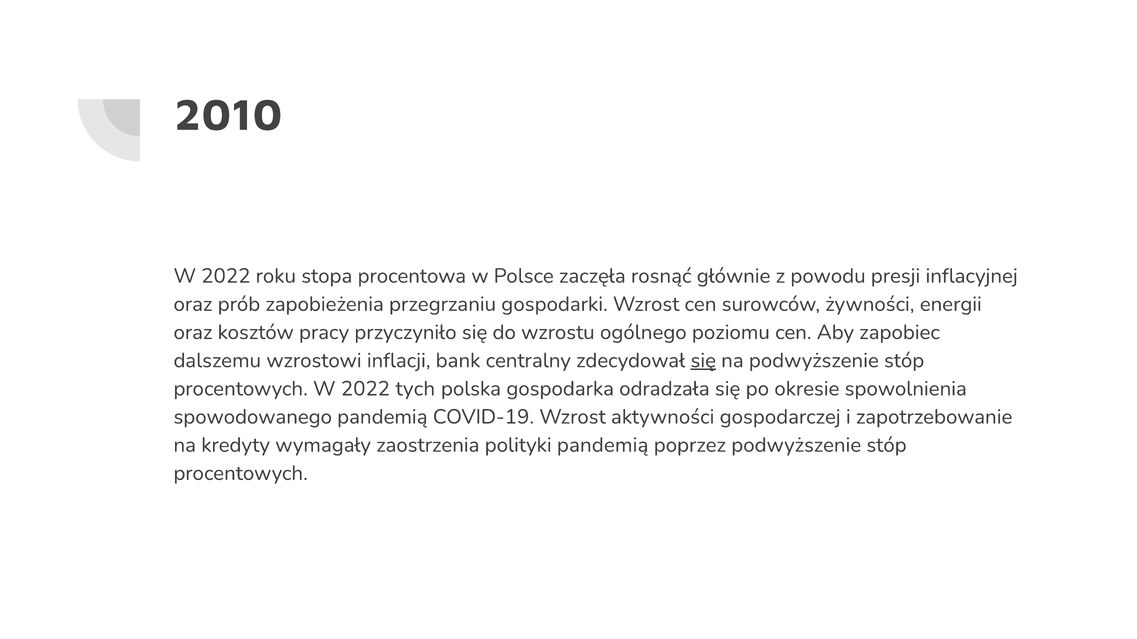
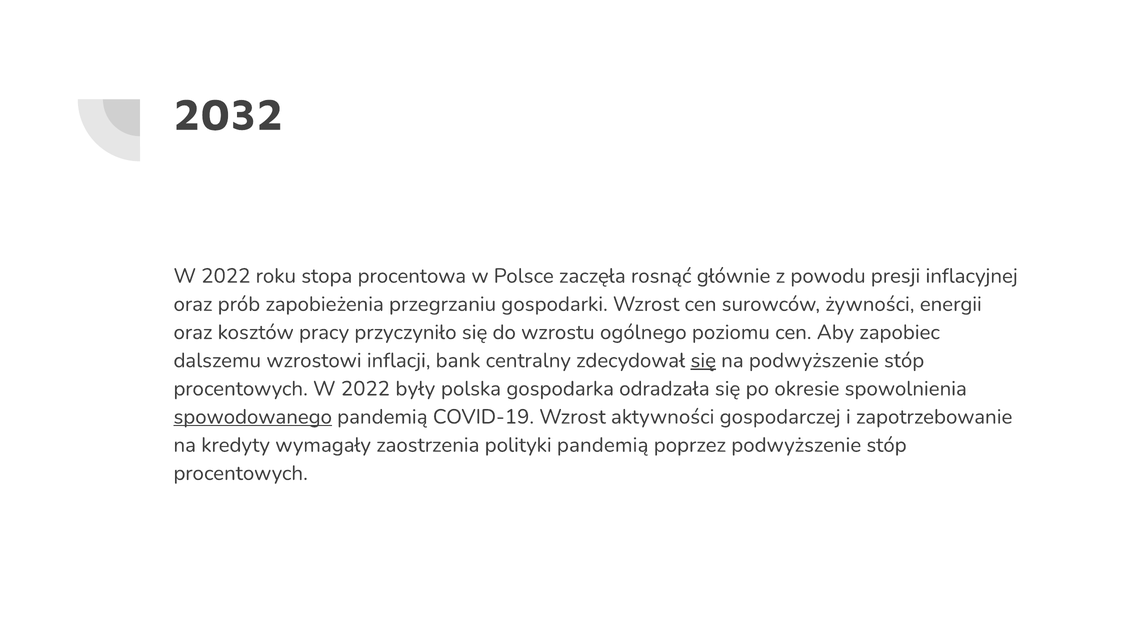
2010: 2010 -> 2032
tych: tych -> były
spowodowanego underline: none -> present
